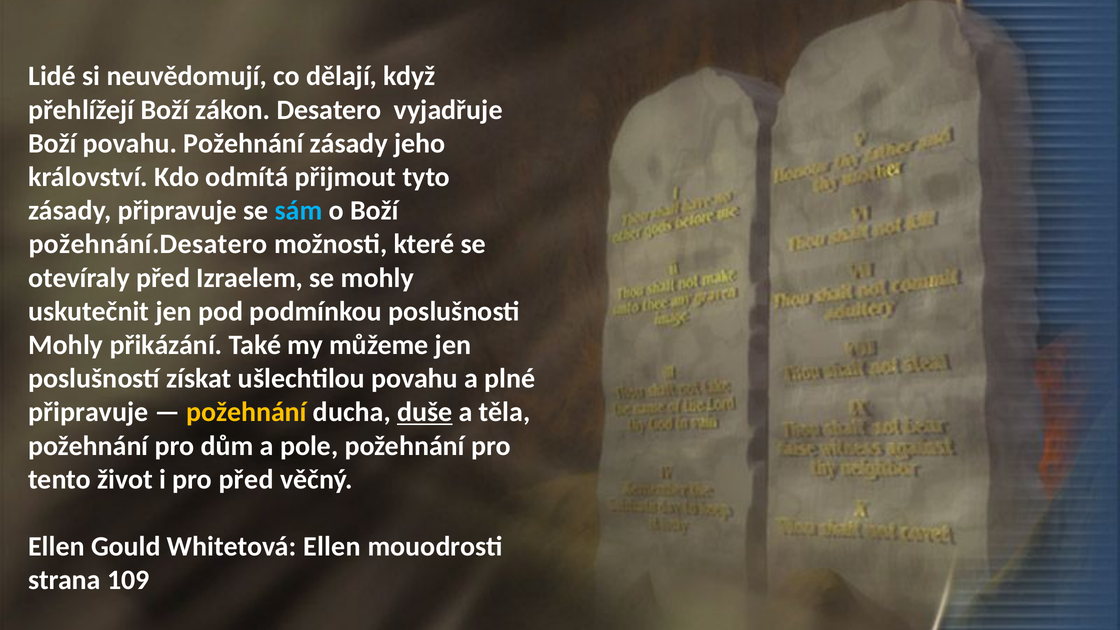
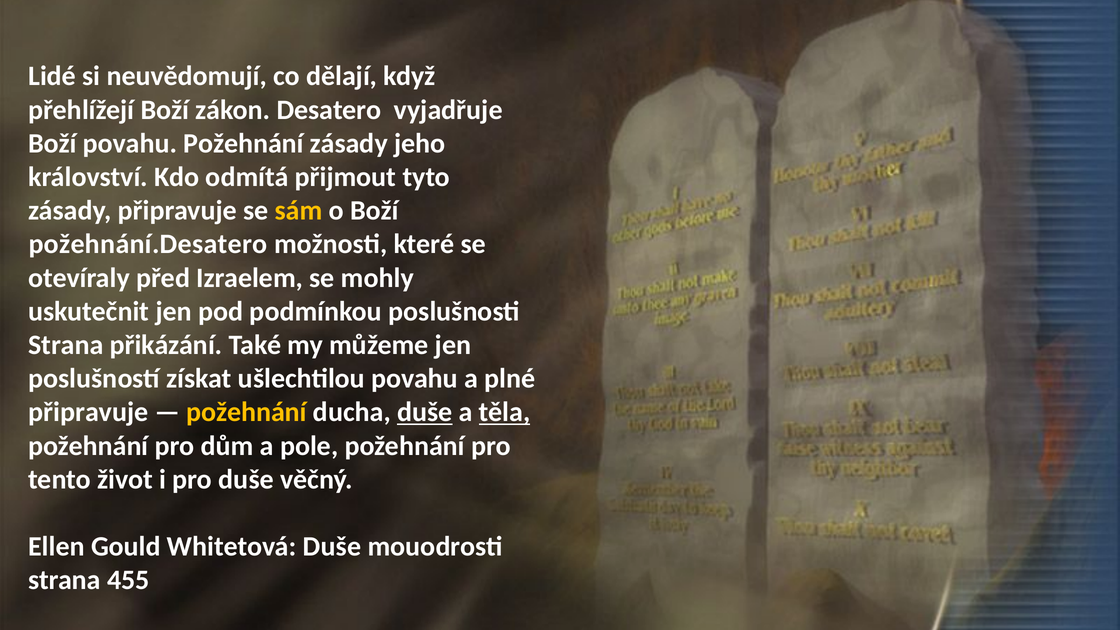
sám colour: light blue -> yellow
Mohly at (66, 345): Mohly -> Strana
těla underline: none -> present
pro před: před -> duše
Whitetová Ellen: Ellen -> Duše
109: 109 -> 455
